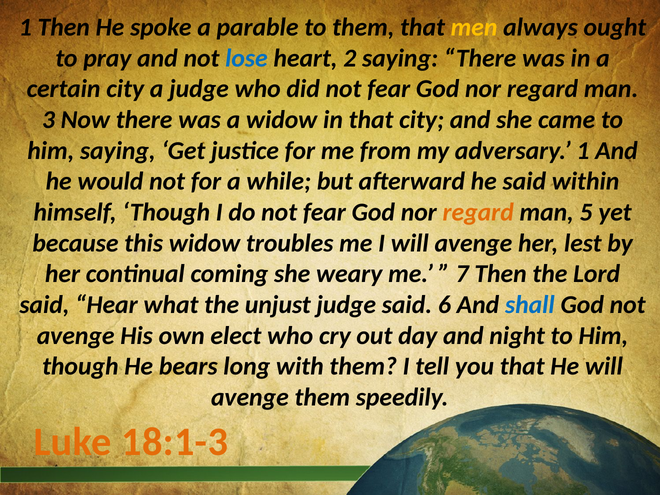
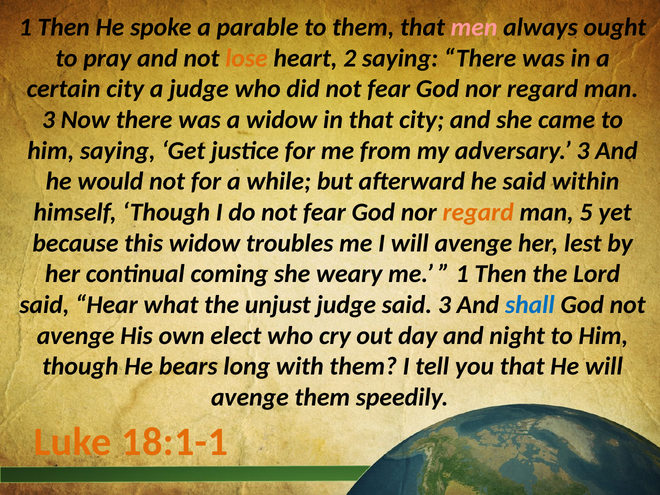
men colour: yellow -> pink
lose colour: blue -> orange
adversary 1: 1 -> 3
7 at (462, 274): 7 -> 1
said 6: 6 -> 3
18:1-3: 18:1-3 -> 18:1-1
